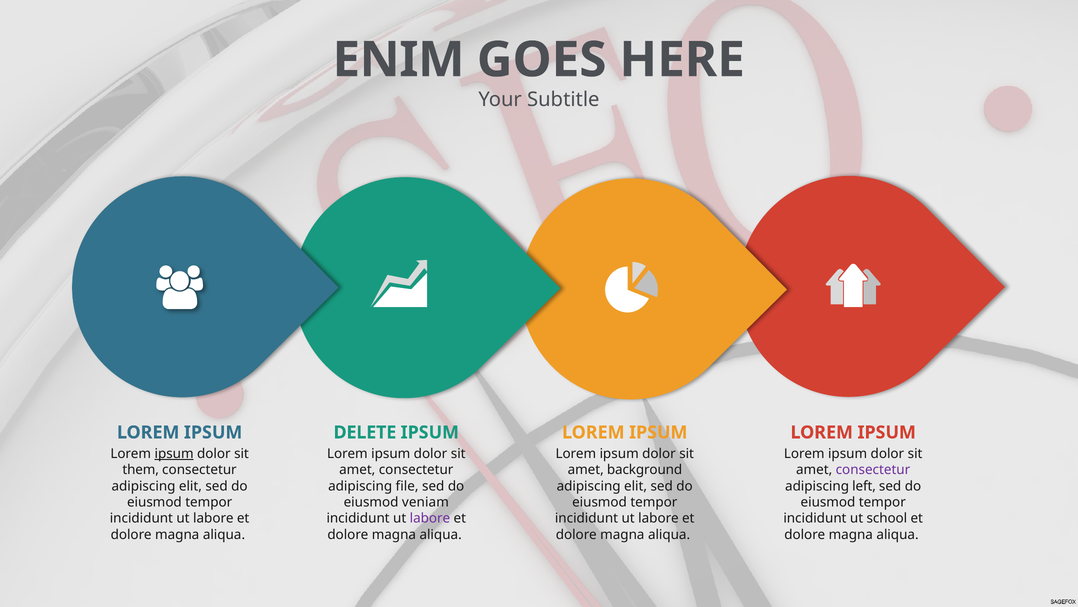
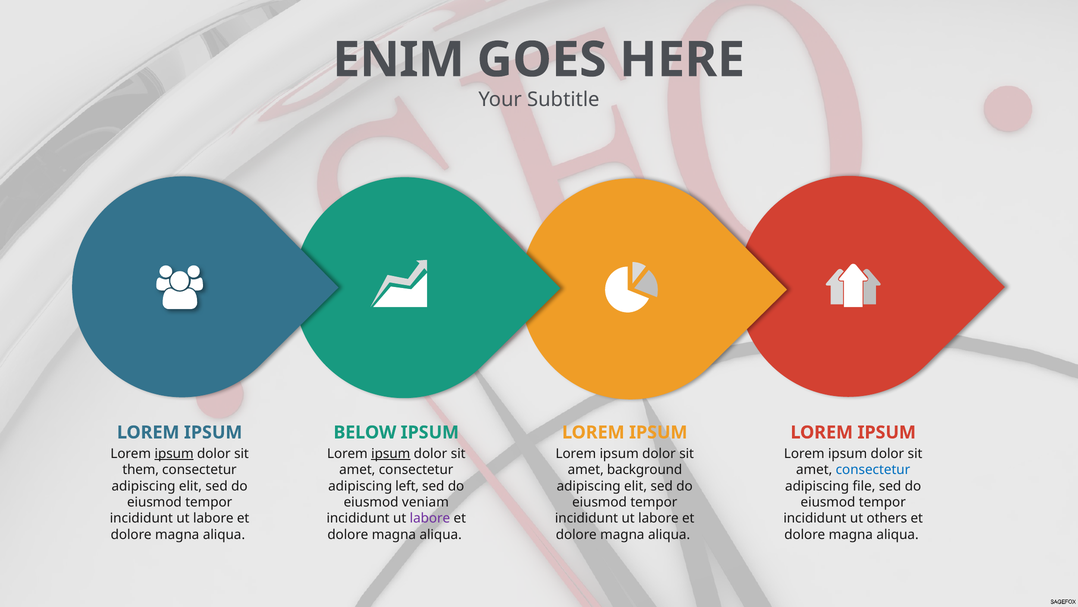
DELETE: DELETE -> BELOW
ipsum at (391, 453) underline: none -> present
consectetur at (873, 469) colour: purple -> blue
file: file -> left
left: left -> file
school: school -> others
